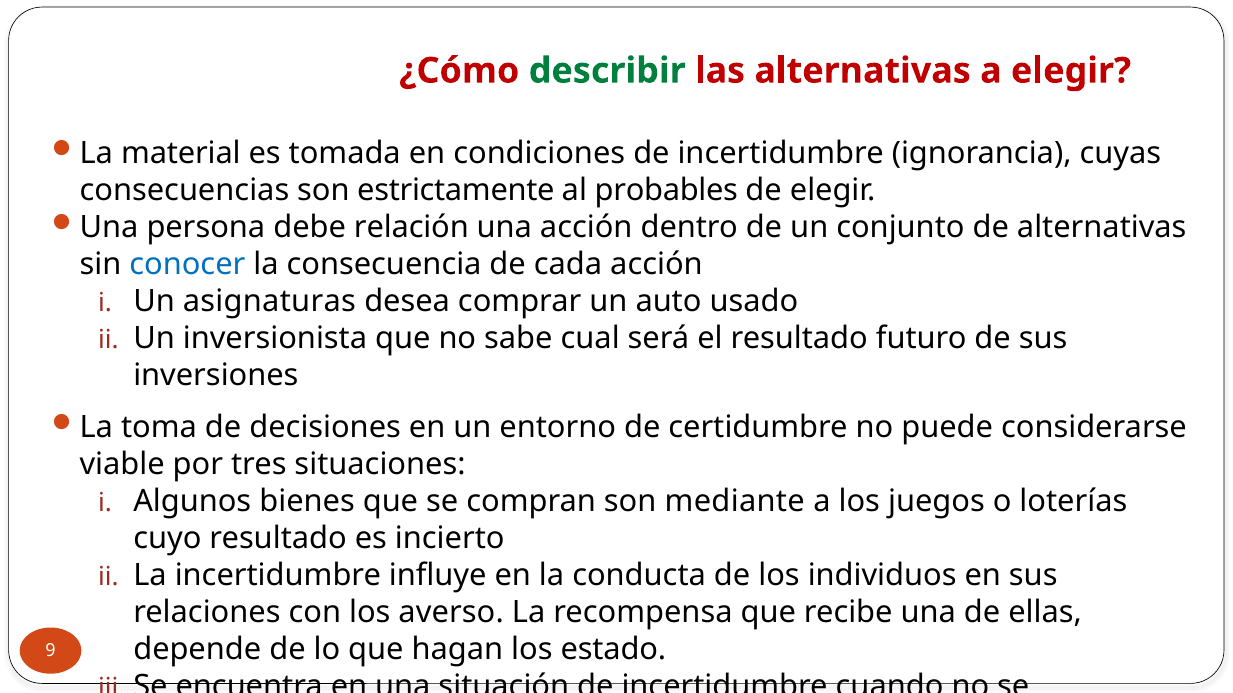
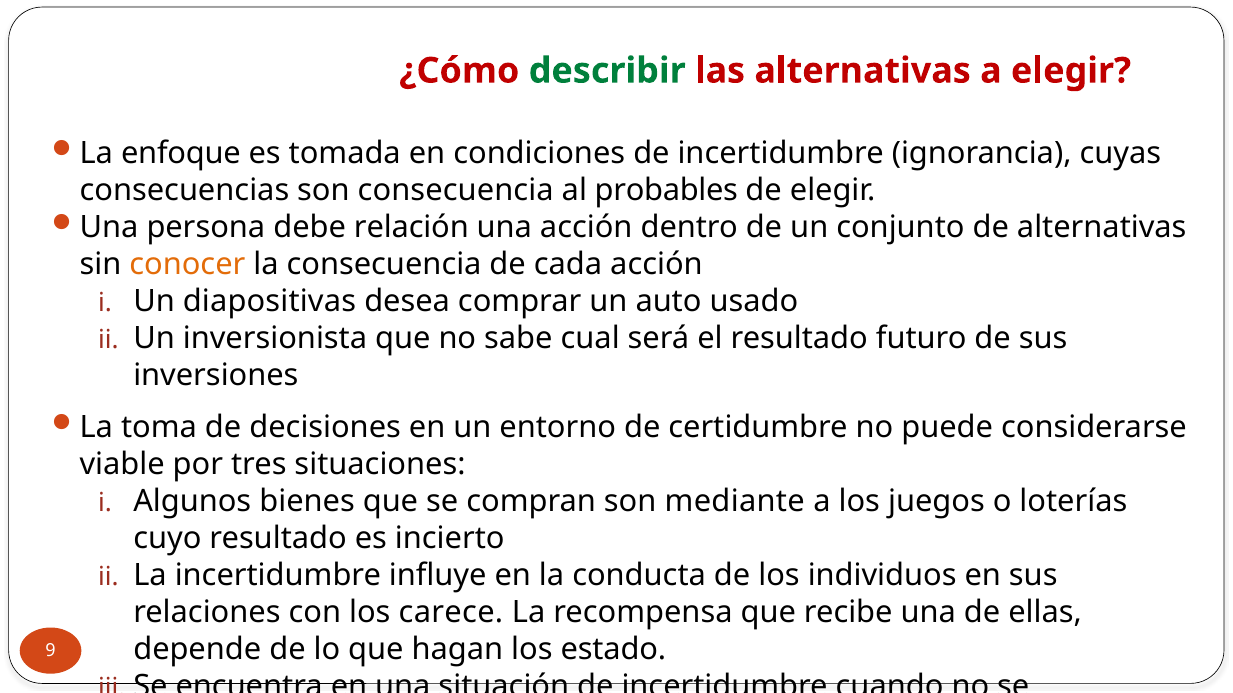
material: material -> enfoque
son estrictamente: estrictamente -> consecuencia
conocer colour: blue -> orange
asignaturas: asignaturas -> diapositivas
los averso: averso -> carece
